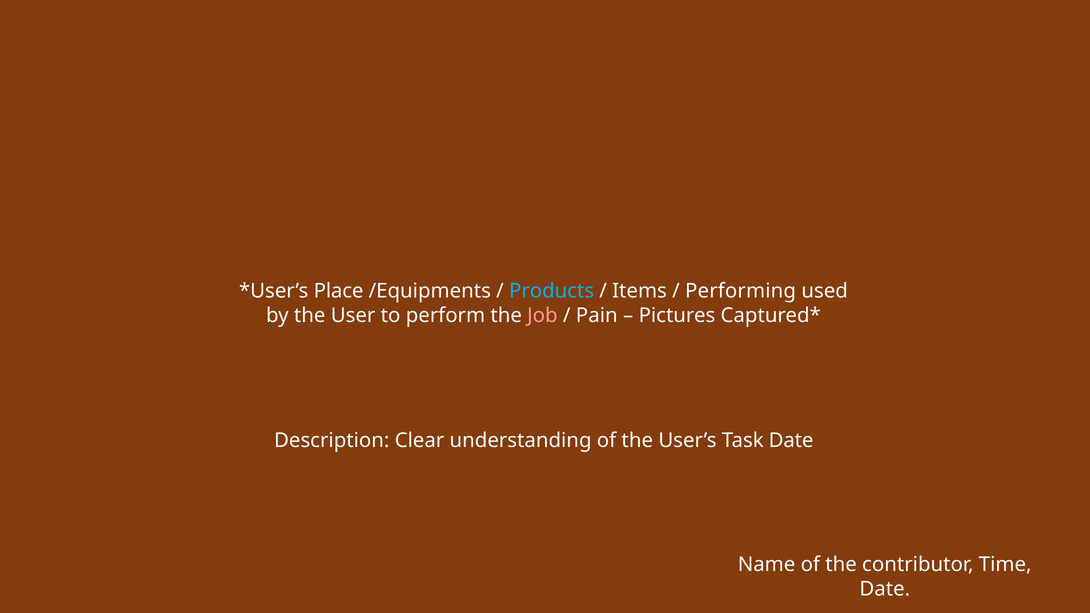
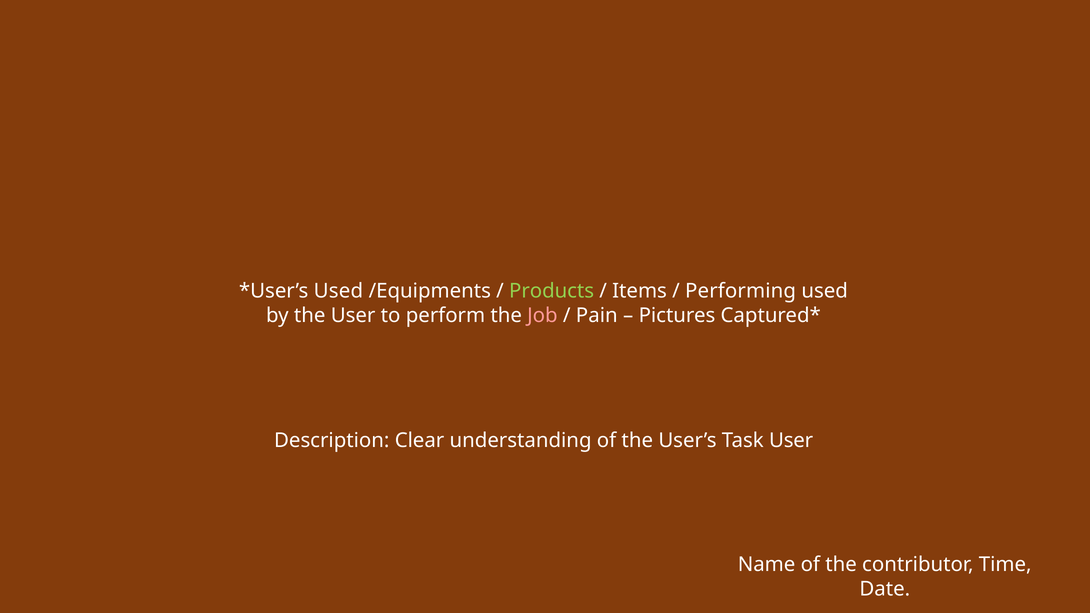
Place at (339, 291): Place -> Used
Products colour: light blue -> light green
Task Date: Date -> User
